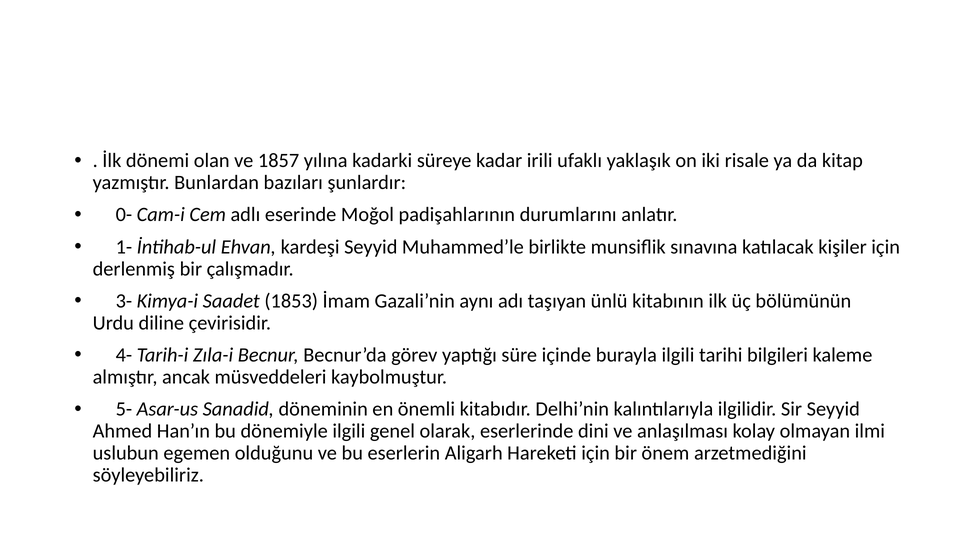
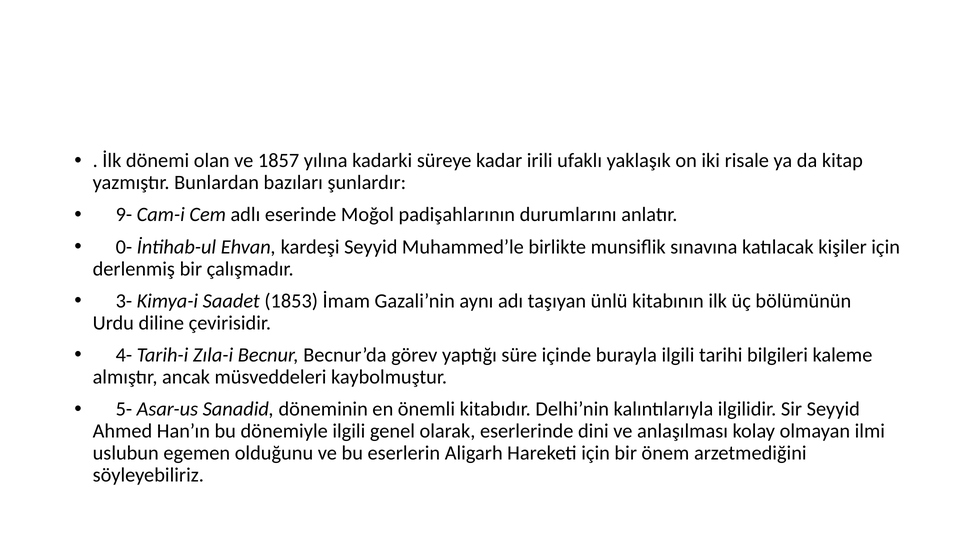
0-: 0- -> 9-
1-: 1- -> 0-
